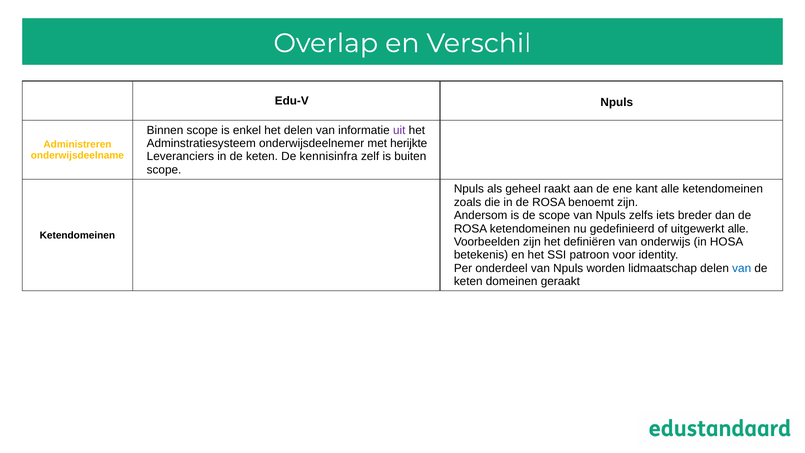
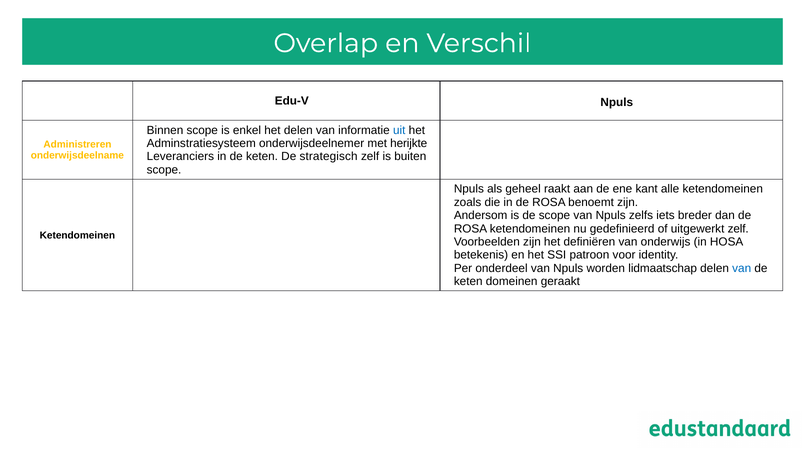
uit colour: purple -> blue
kennisinfra: kennisinfra -> strategisch
uitgewerkt alle: alle -> zelf
